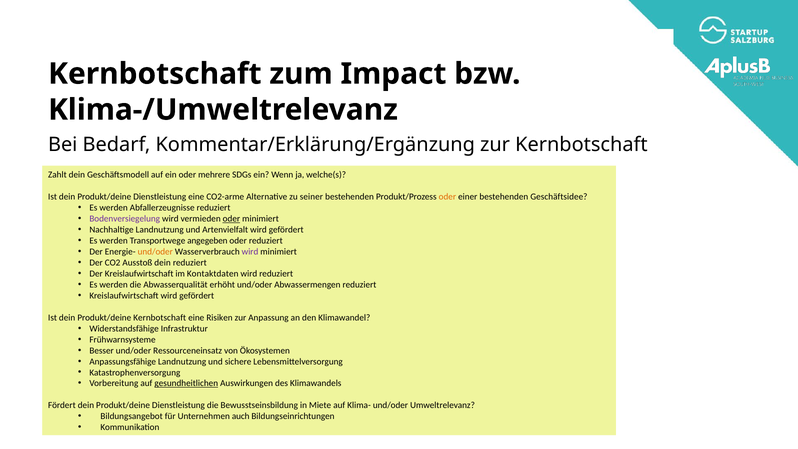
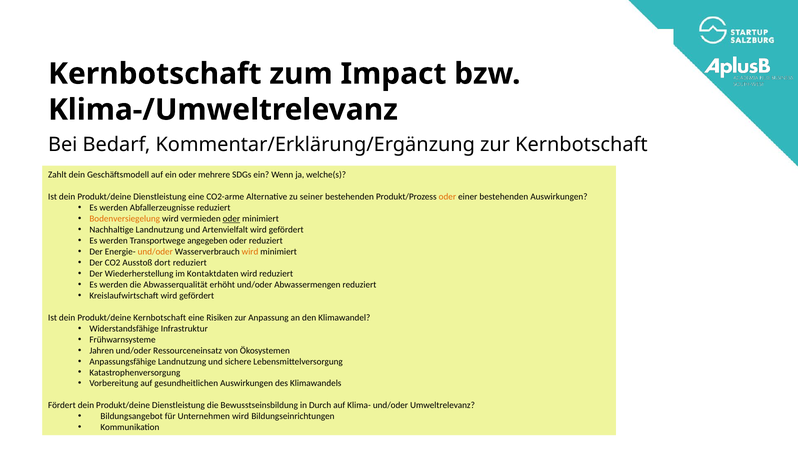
bestehenden Geschäftsidee: Geschäftsidee -> Auswirkungen
Bodenversiegelung colour: purple -> orange
wird at (250, 252) colour: purple -> orange
Ausstoß dein: dein -> dort
Der Kreislaufwirtschaft: Kreislaufwirtschaft -> Wiederherstellung
Besser: Besser -> Jahren
gesundheitlichen underline: present -> none
Miete: Miete -> Durch
Unternehmen auch: auch -> wird
